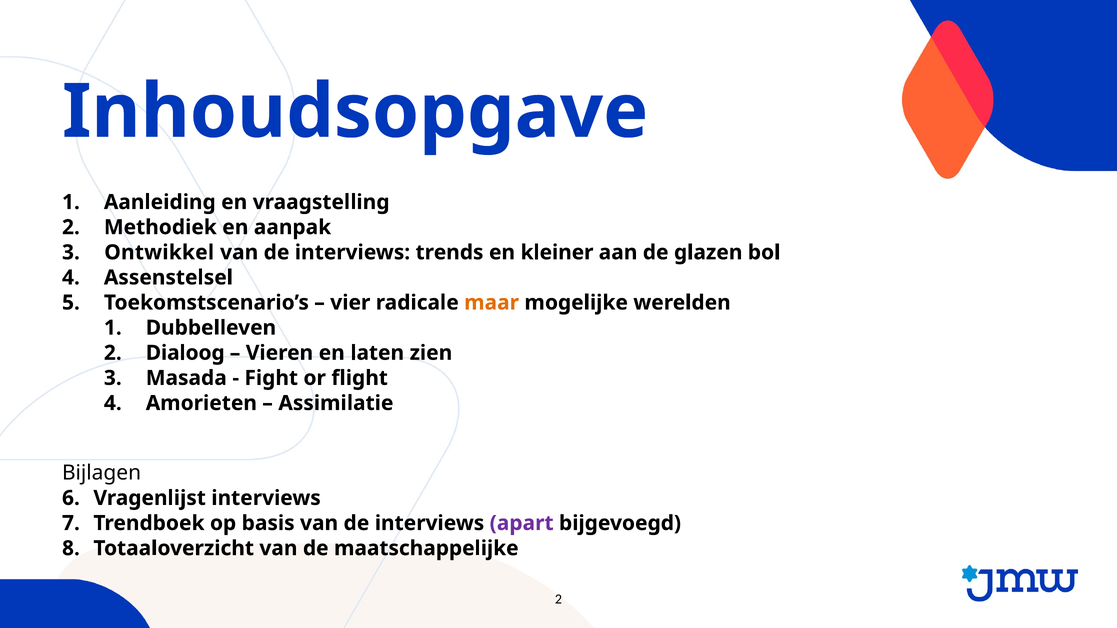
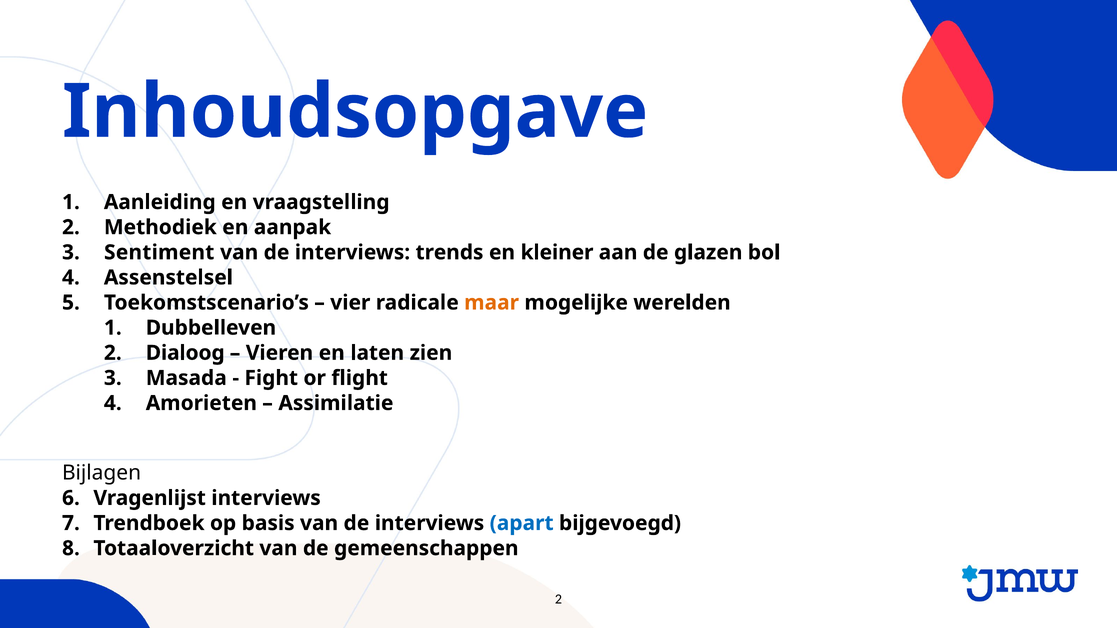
Ontwikkel: Ontwikkel -> Sentiment
apart colour: purple -> blue
maatschappelijke: maatschappelijke -> gemeenschappen
